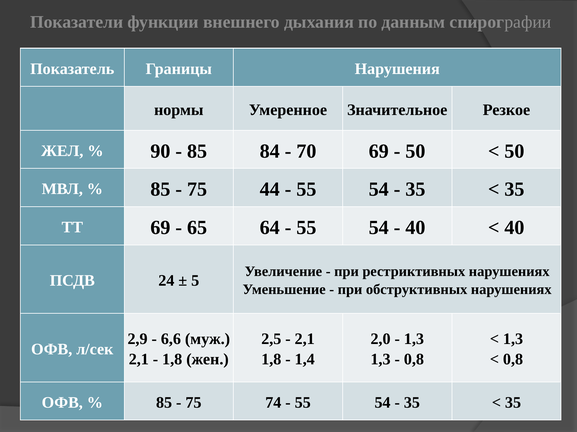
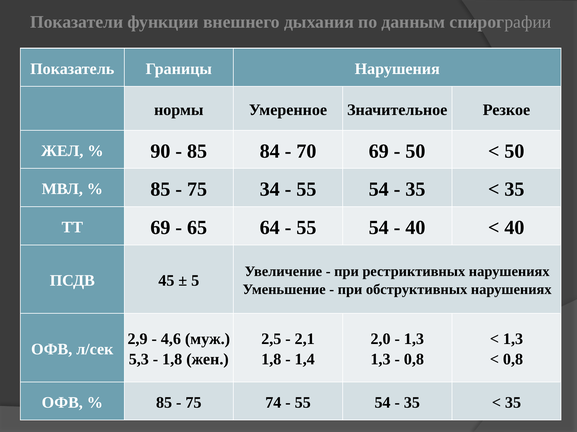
44: 44 -> 34
24: 24 -> 45
6,6: 6,6 -> 4,6
2,1 at (139, 360): 2,1 -> 5,3
